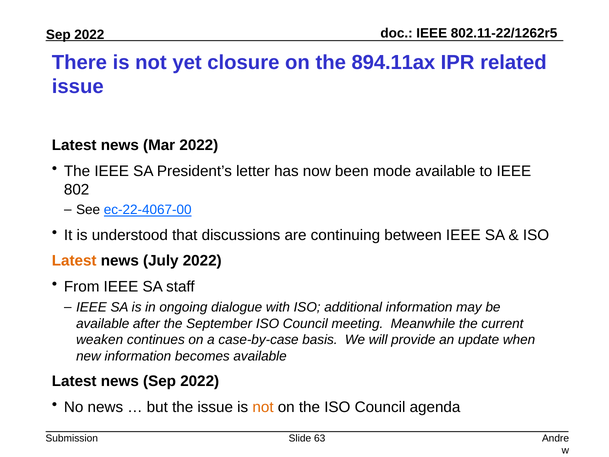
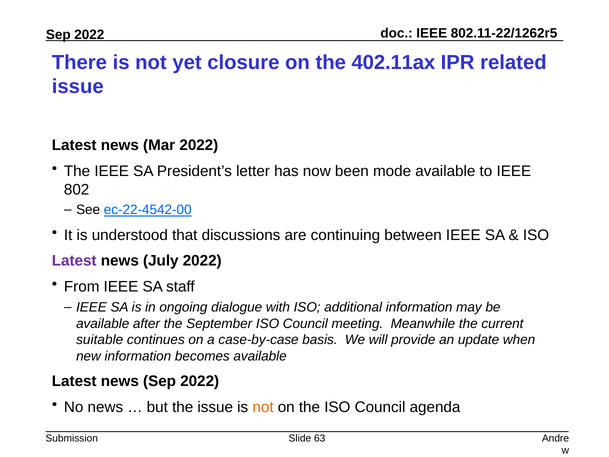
894.11ax: 894.11ax -> 402.11ax
ec-22-4067-00: ec-22-4067-00 -> ec-22-4542-00
Latest at (74, 261) colour: orange -> purple
weaken: weaken -> suitable
